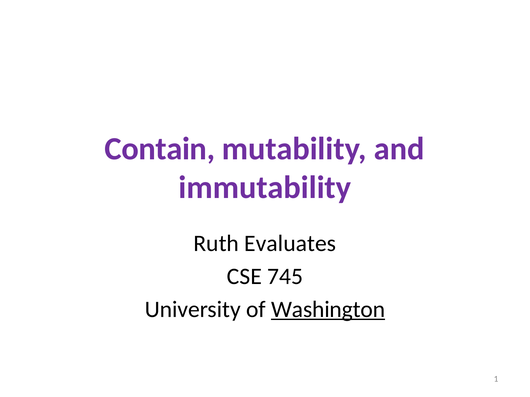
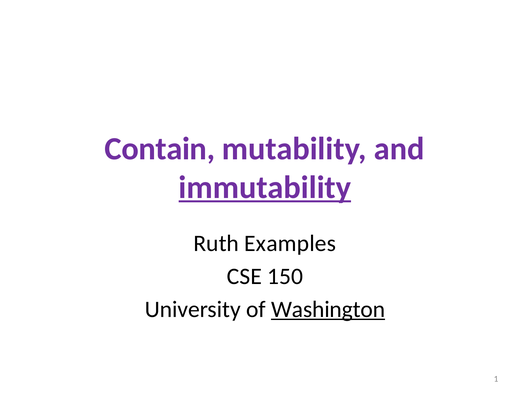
immutability underline: none -> present
Evaluates: Evaluates -> Examples
745: 745 -> 150
